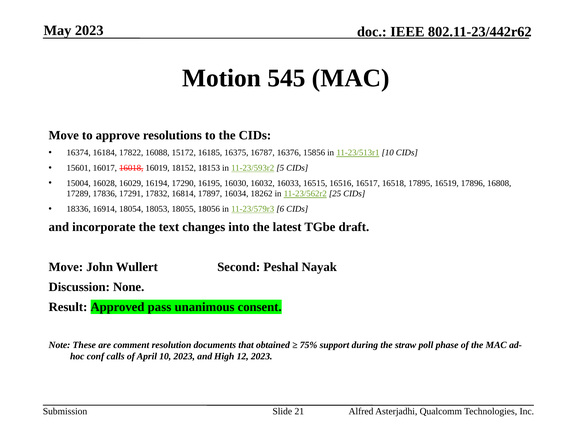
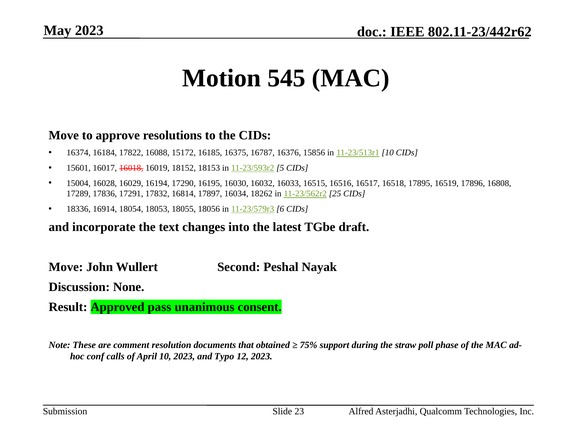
High: High -> Typo
21: 21 -> 23
